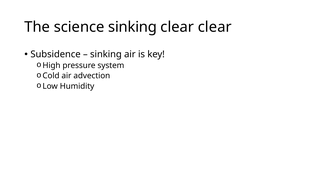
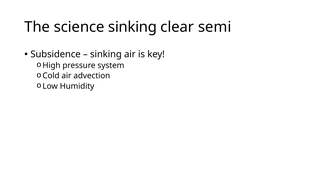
clear clear: clear -> semi
